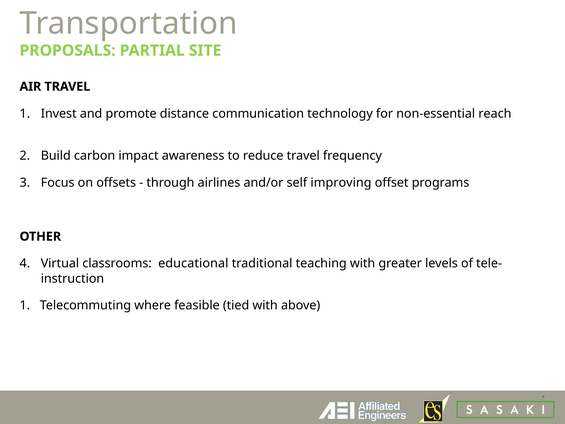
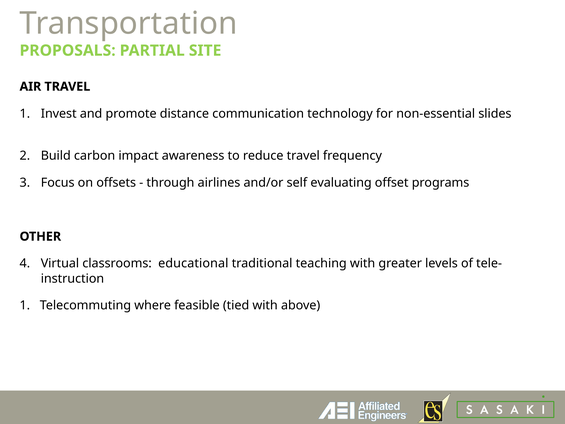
reach: reach -> slides
improving: improving -> evaluating
